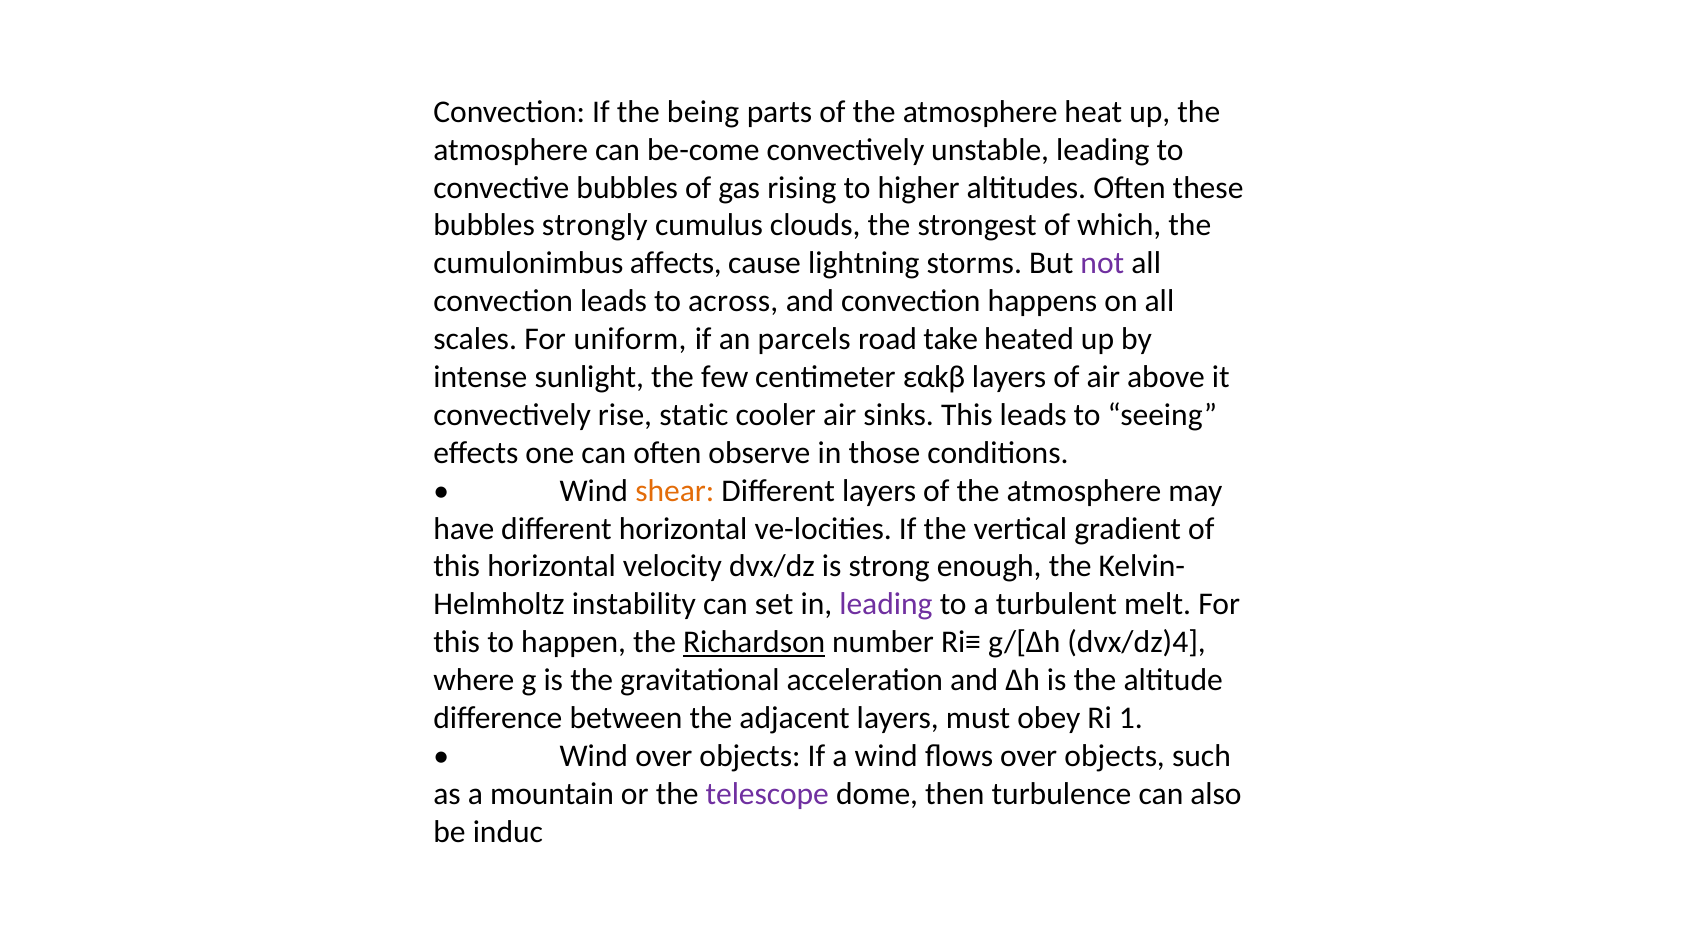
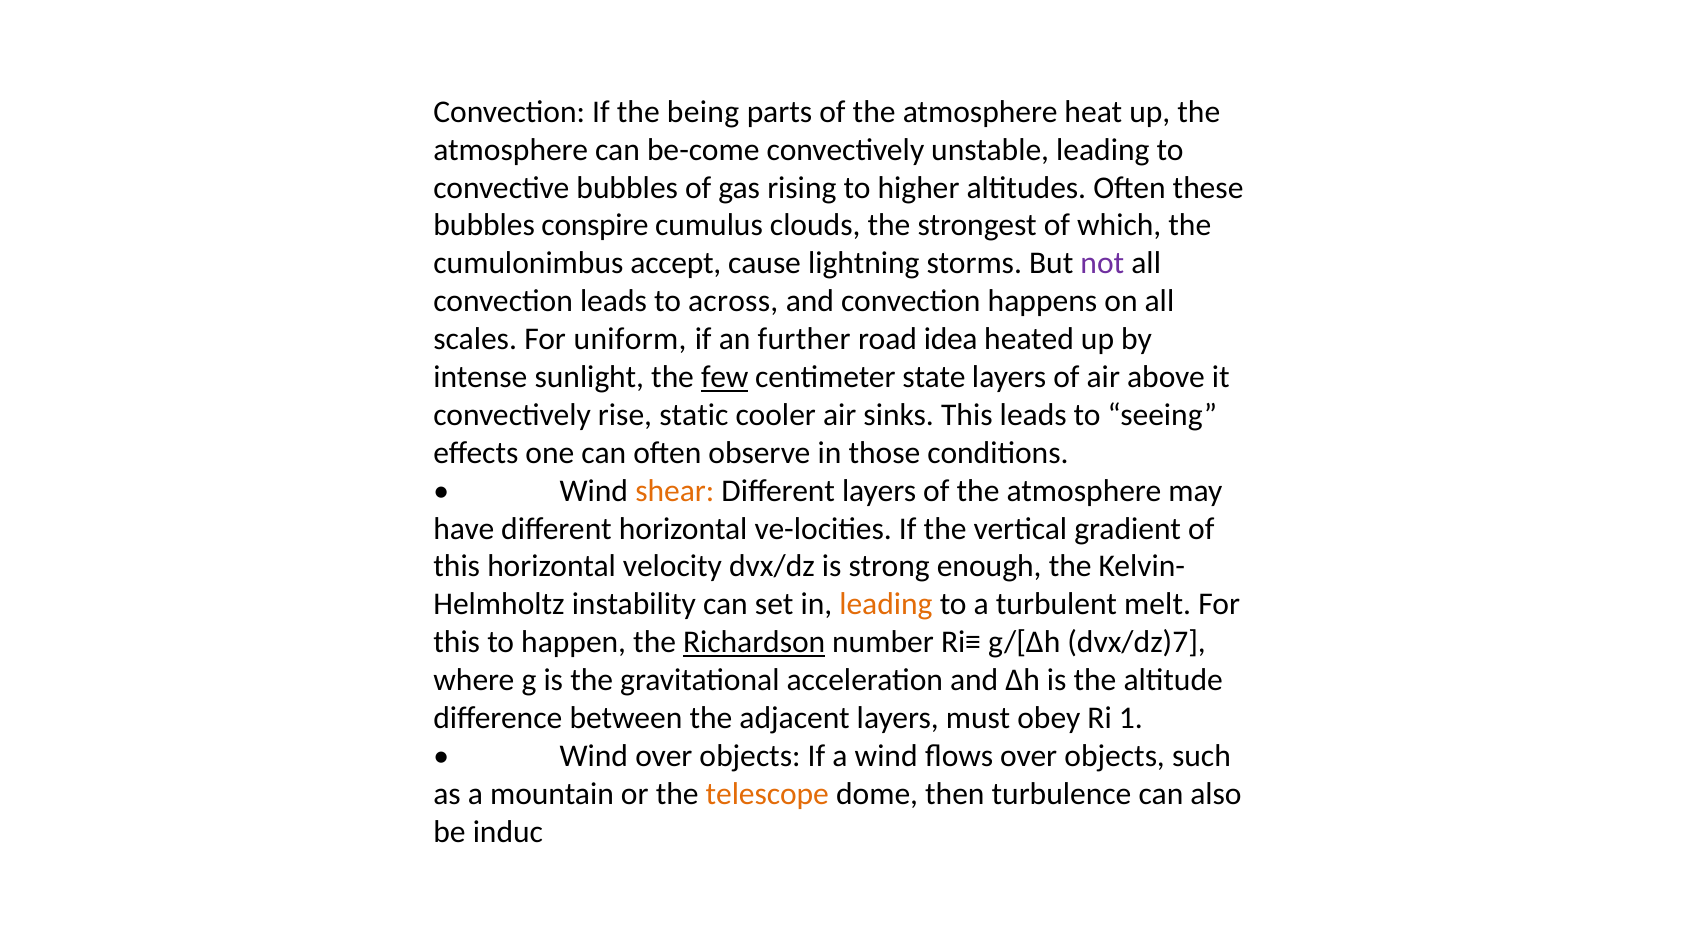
strongly: strongly -> conspire
affects: affects -> accept
parcels: parcels -> further
take: take -> idea
few underline: none -> present
εαkβ: εαkβ -> state
leading at (886, 605) colour: purple -> orange
dvx/dz)4: dvx/dz)4 -> dvx/dz)7
telescope colour: purple -> orange
